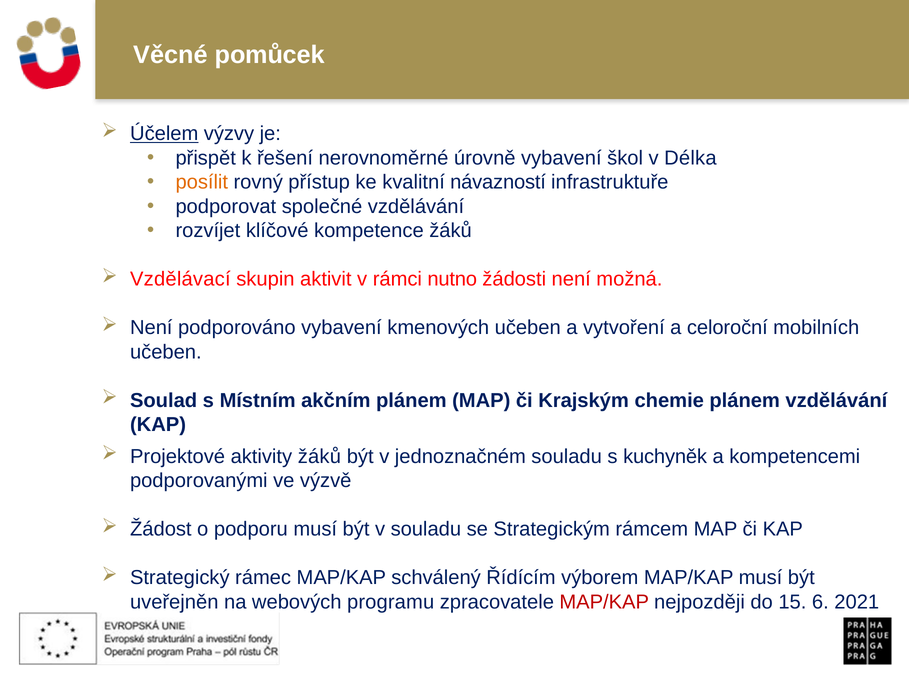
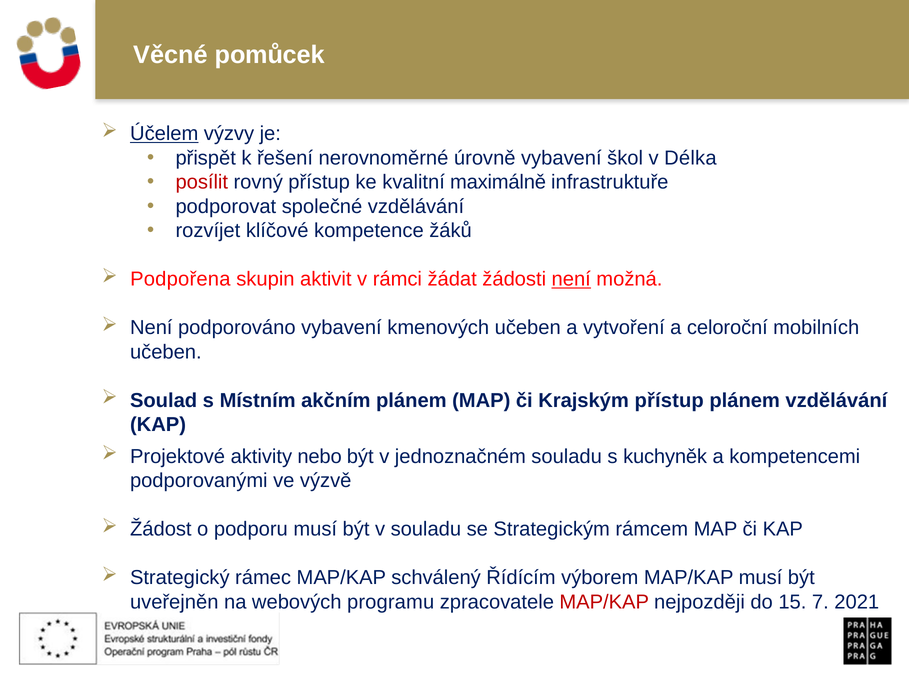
posílit colour: orange -> red
návazností: návazností -> maximálně
Vzdělávací: Vzdělávací -> Podpořena
nutno: nutno -> žádat
není at (571, 279) underline: none -> present
Krajským chemie: chemie -> přístup
aktivity žáků: žáků -> nebo
6: 6 -> 7
